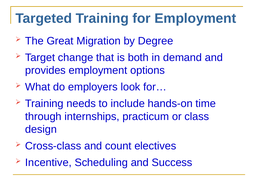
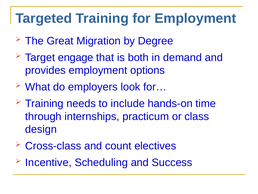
change: change -> engage
